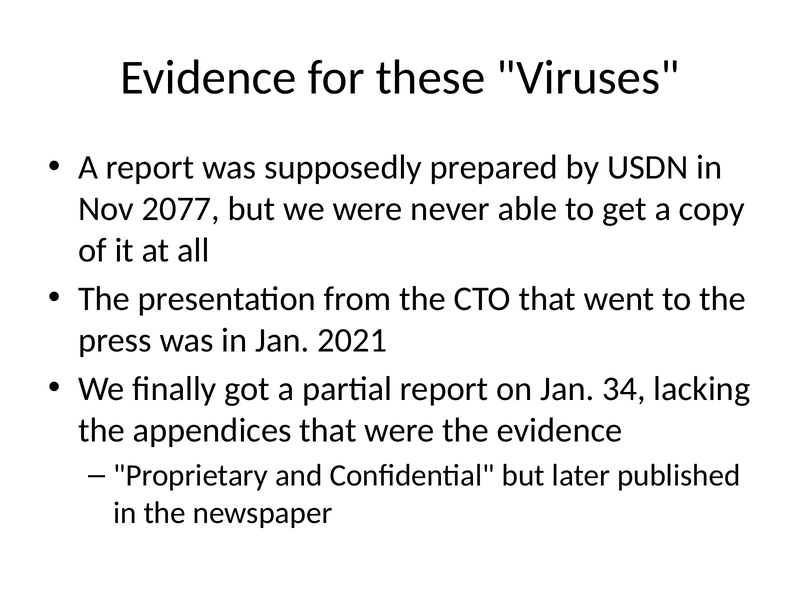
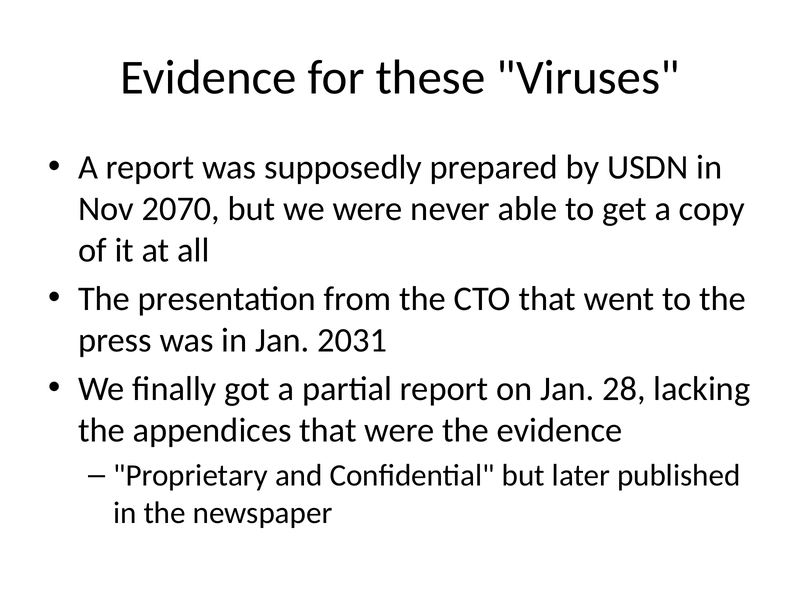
2077: 2077 -> 2070
2021: 2021 -> 2031
34: 34 -> 28
